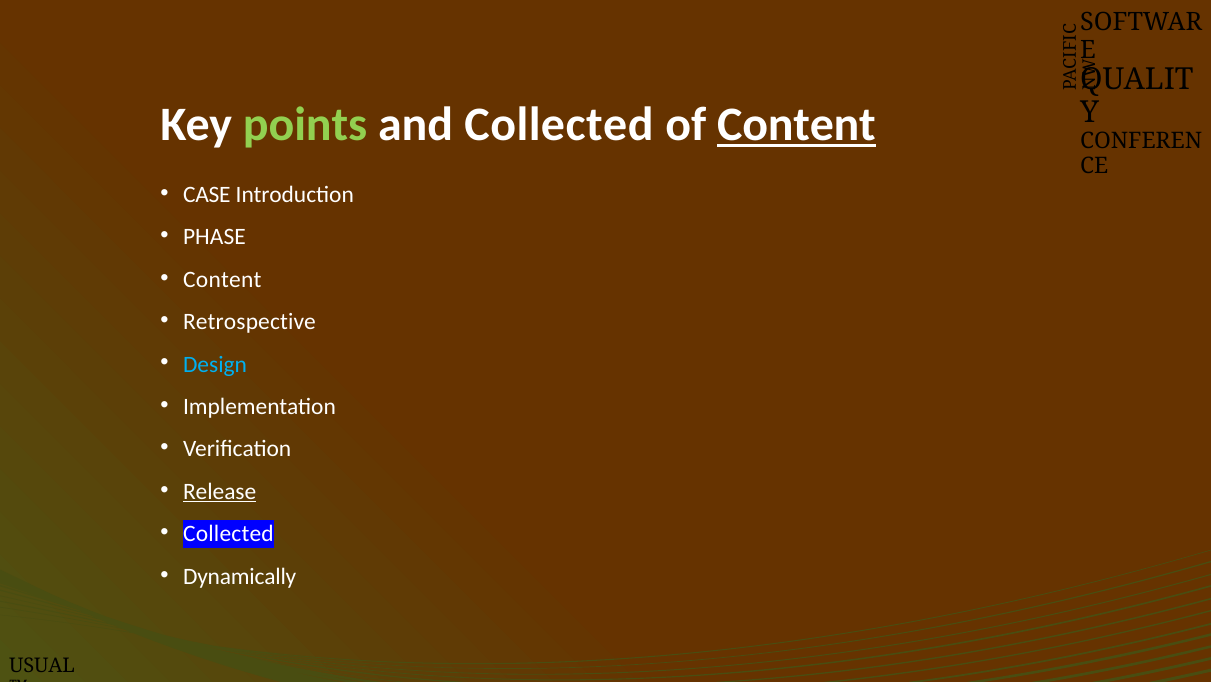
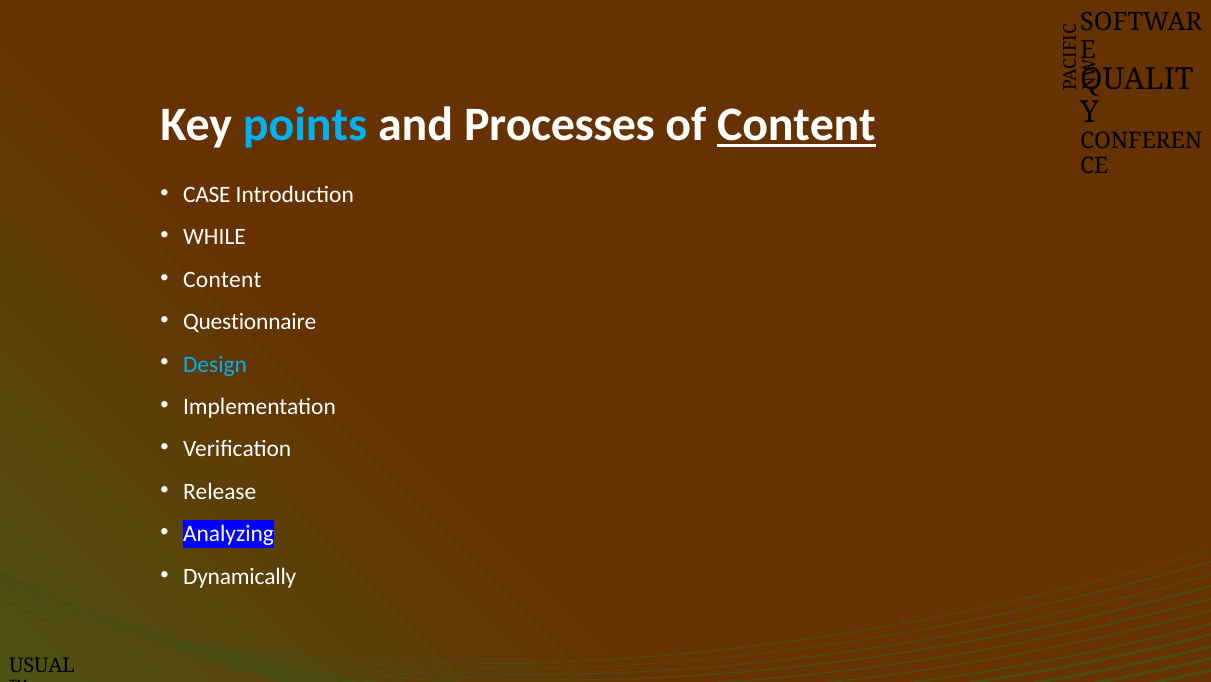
points colour: light green -> light blue
and Collected: Collected -> Processes
PHASE: PHASE -> WHILE
Retrospective: Retrospective -> Questionnaire
Release underline: present -> none
Collected at (228, 534): Collected -> Analyzing
